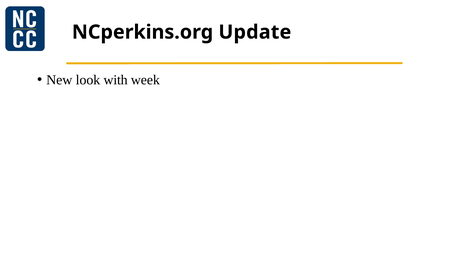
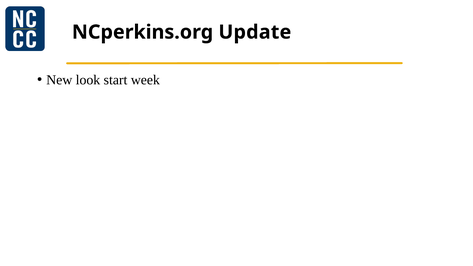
with: with -> start
